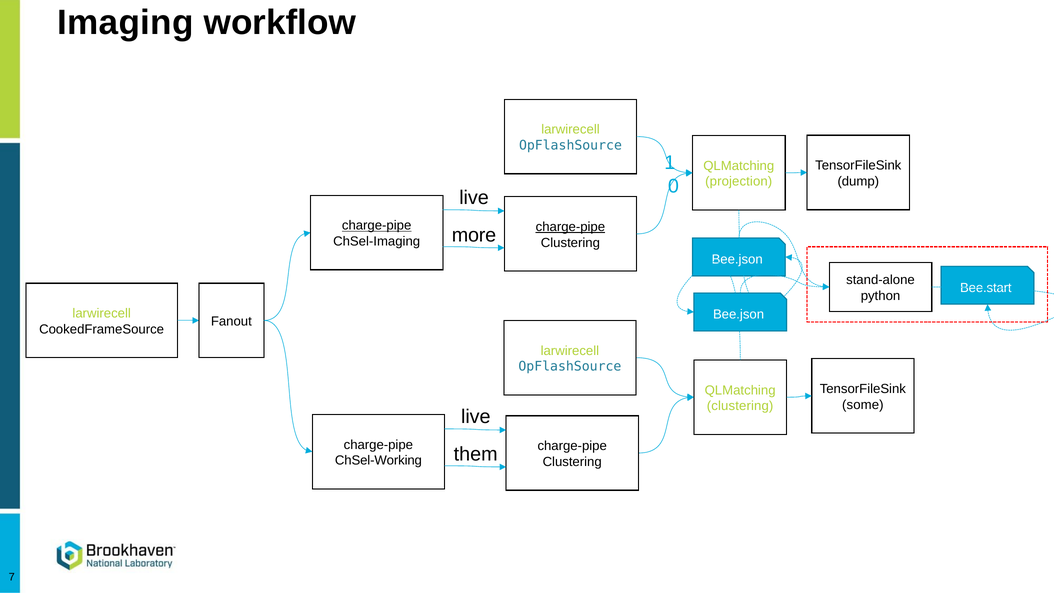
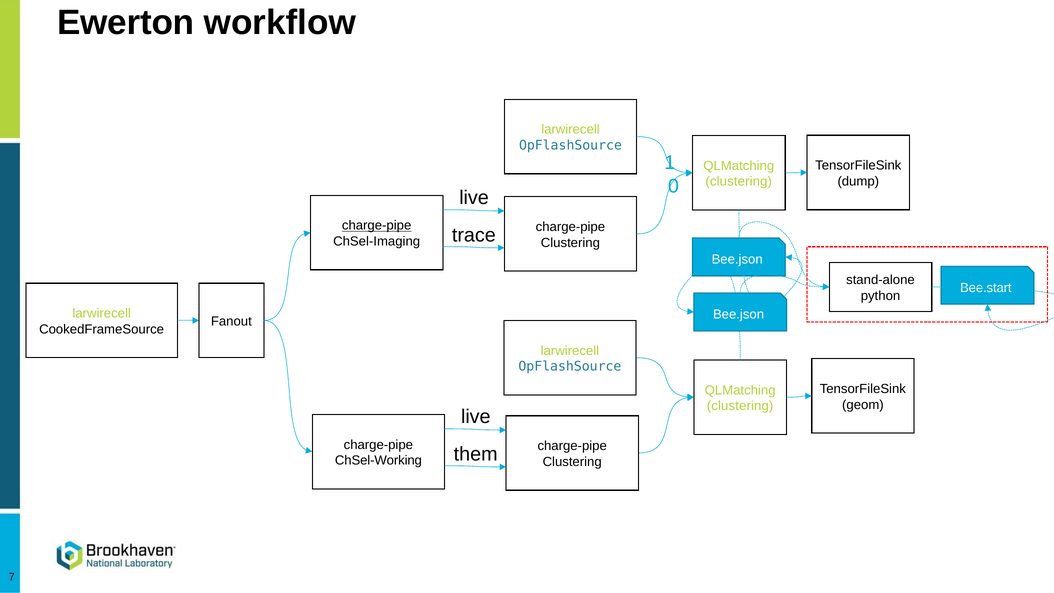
Imaging: Imaging -> Ewerton
projection at (739, 182): projection -> clustering
charge-pipe at (570, 227) underline: present -> none
more: more -> trace
some: some -> geom
